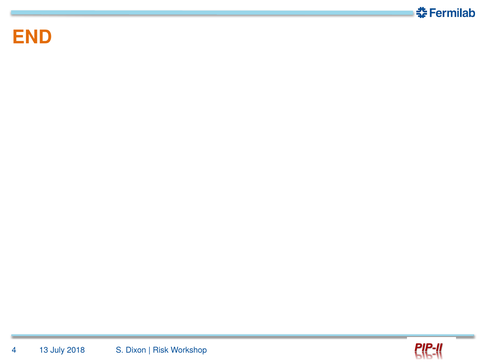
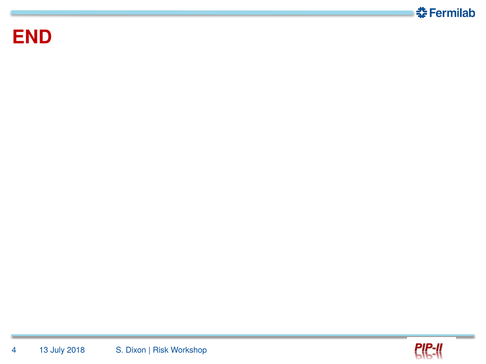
END colour: orange -> red
